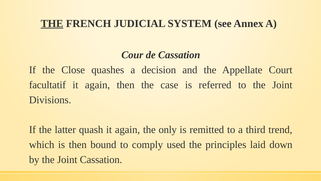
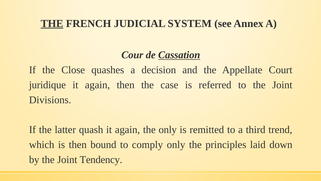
Cassation at (179, 55) underline: none -> present
facultatif: facultatif -> juridique
comply used: used -> only
Joint Cassation: Cassation -> Tendency
